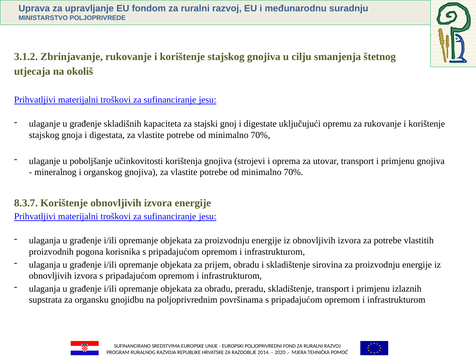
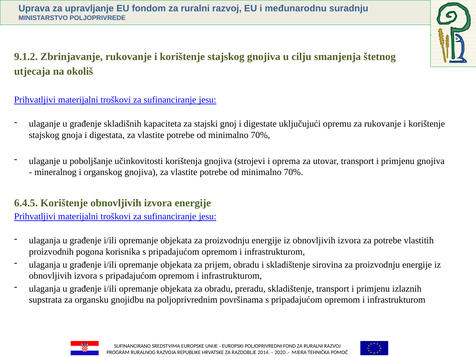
3.1.2: 3.1.2 -> 9.1.2
8.3.7: 8.3.7 -> 6.4.5
